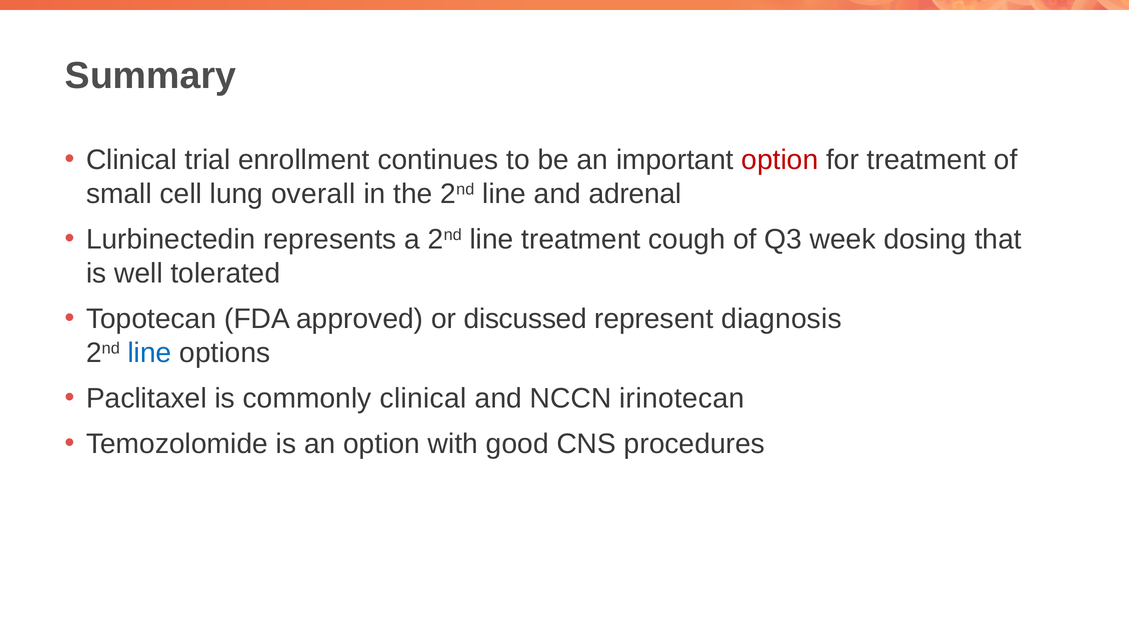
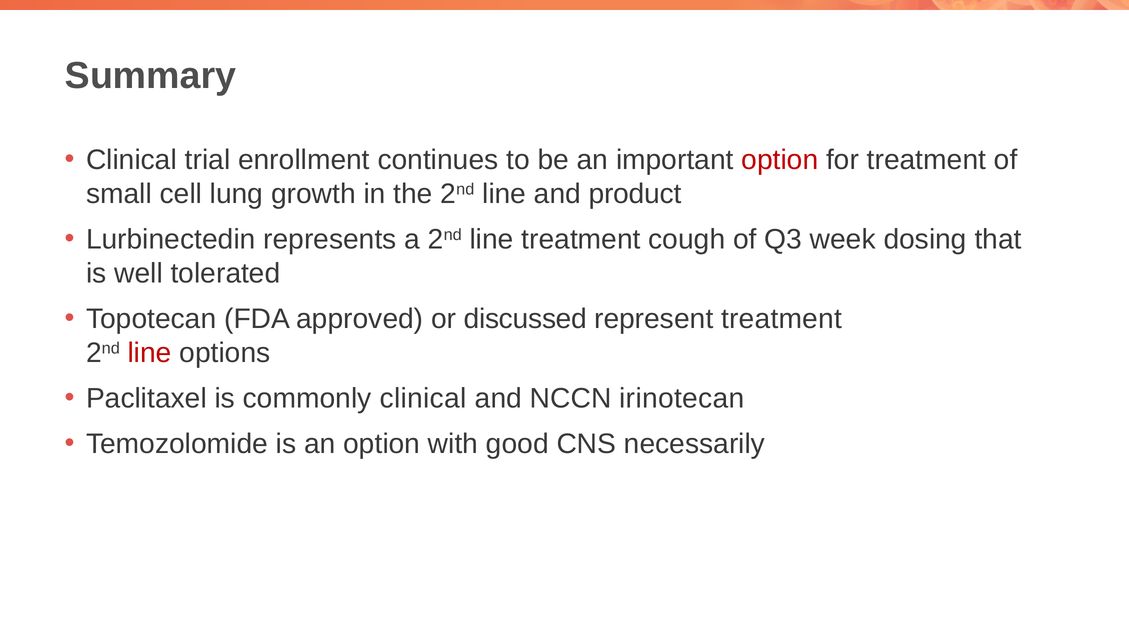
overall: overall -> growth
adrenal: adrenal -> product
represent diagnosis: diagnosis -> treatment
line at (150, 353) colour: blue -> red
procedures: procedures -> necessarily
